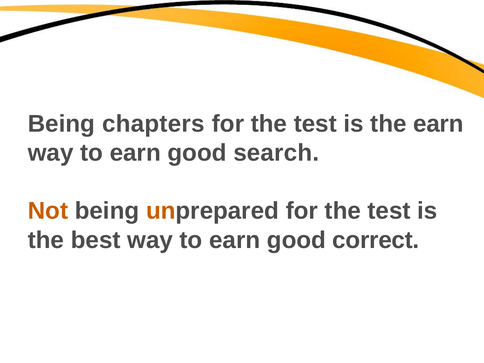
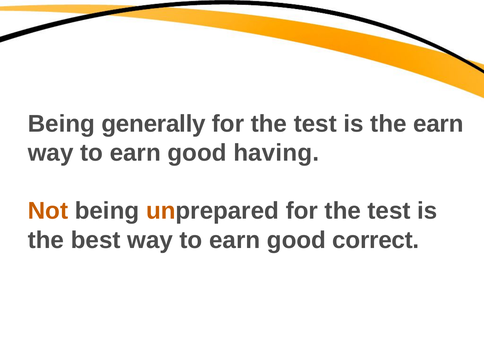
chapters: chapters -> generally
search: search -> having
